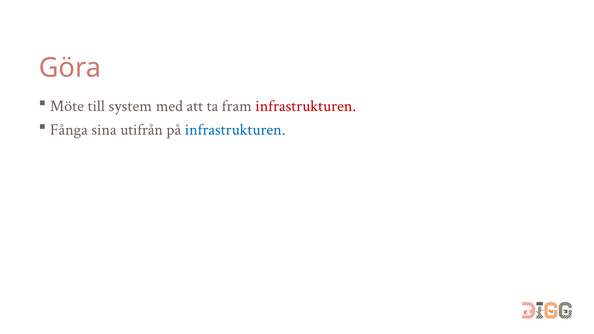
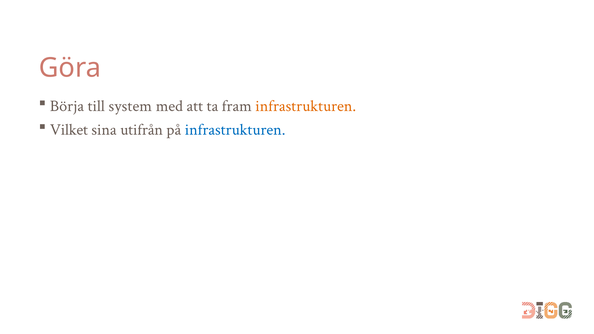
Möte: Möte -> Börja
infrastrukturen at (306, 106) colour: red -> orange
Fånga: Fånga -> Vilket
